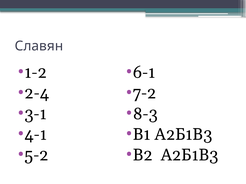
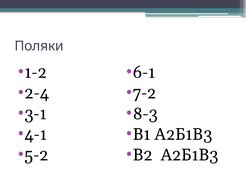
Славян: Славян -> Поляки
